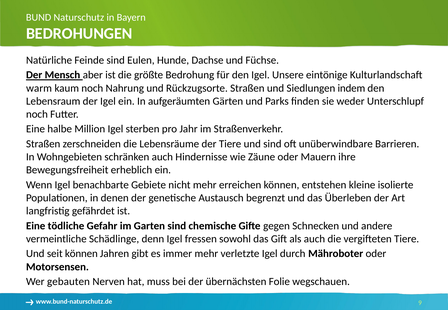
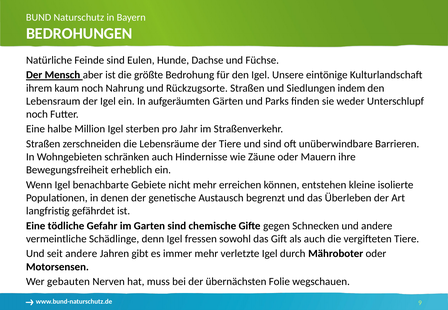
warm: warm -> ihrem
seit können: können -> andere
